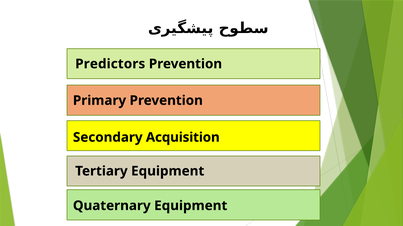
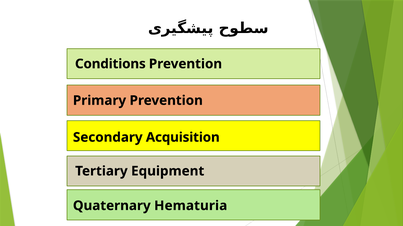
Predictors: Predictors -> Conditions
Quaternary Equipment: Equipment -> Hematuria
